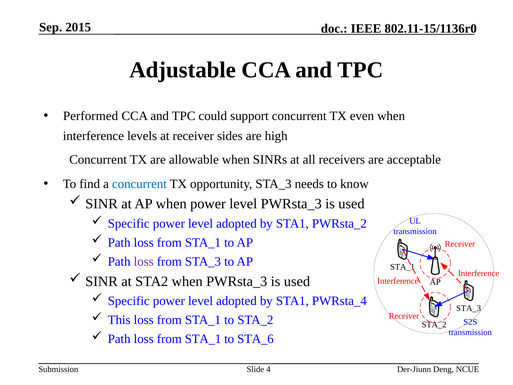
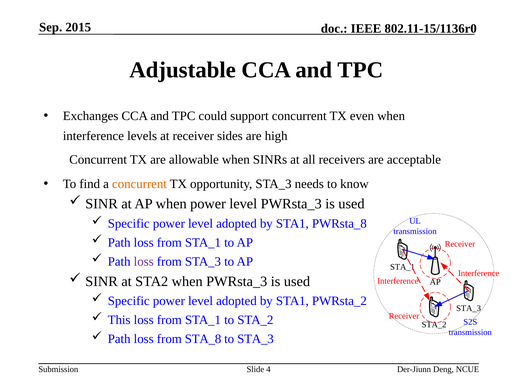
Performed: Performed -> Exchanges
concurrent at (139, 184) colour: blue -> orange
PWRsta_2: PWRsta_2 -> PWRsta_8
PWRsta_4: PWRsta_4 -> PWRsta_2
STA_1 at (203, 339): STA_1 -> STA_8
to STA_6: STA_6 -> STA_3
